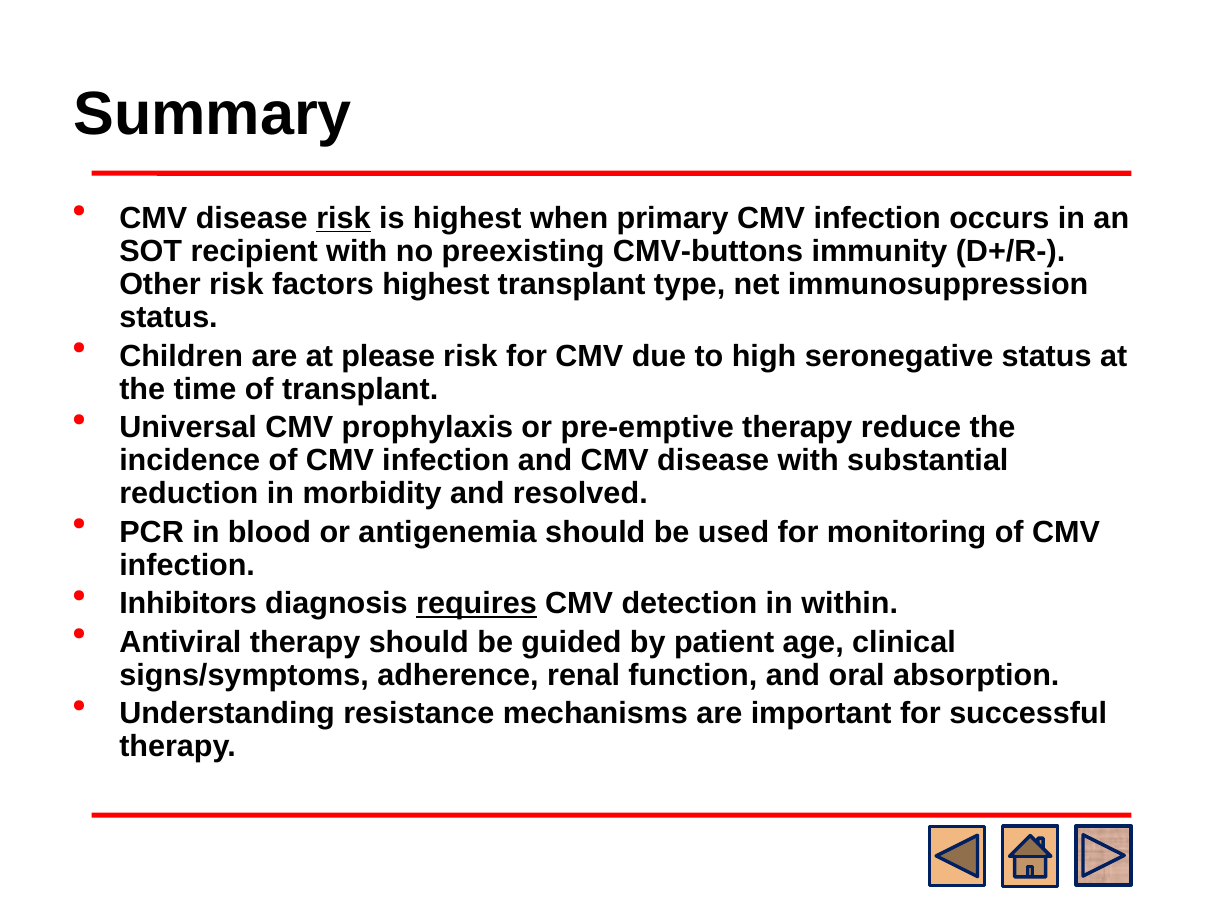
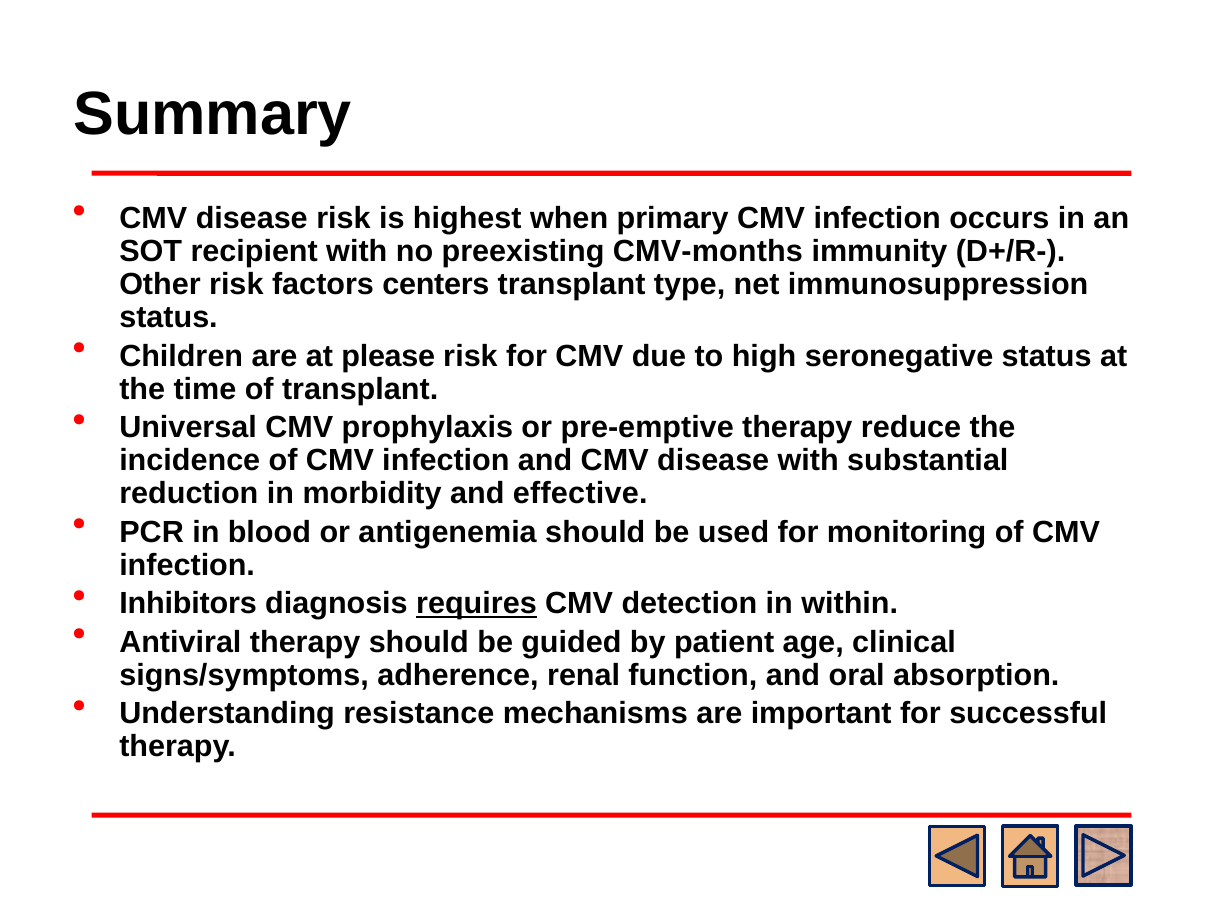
risk at (343, 218) underline: present -> none
CMV-buttons: CMV-buttons -> CMV-months
factors highest: highest -> centers
resolved: resolved -> effective
